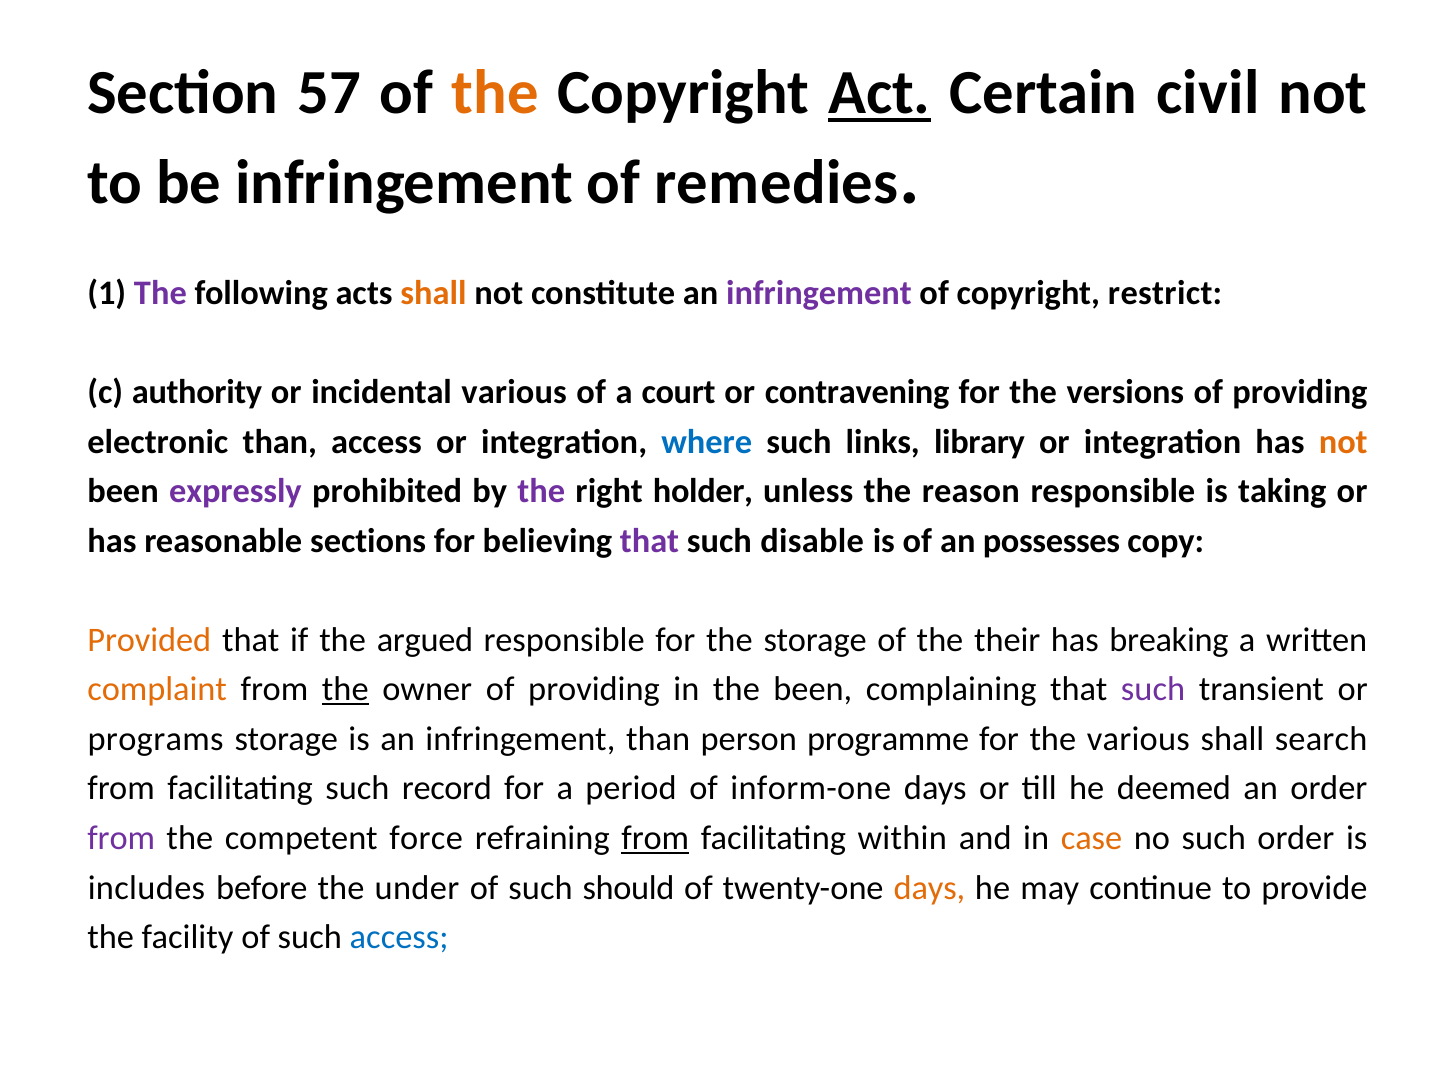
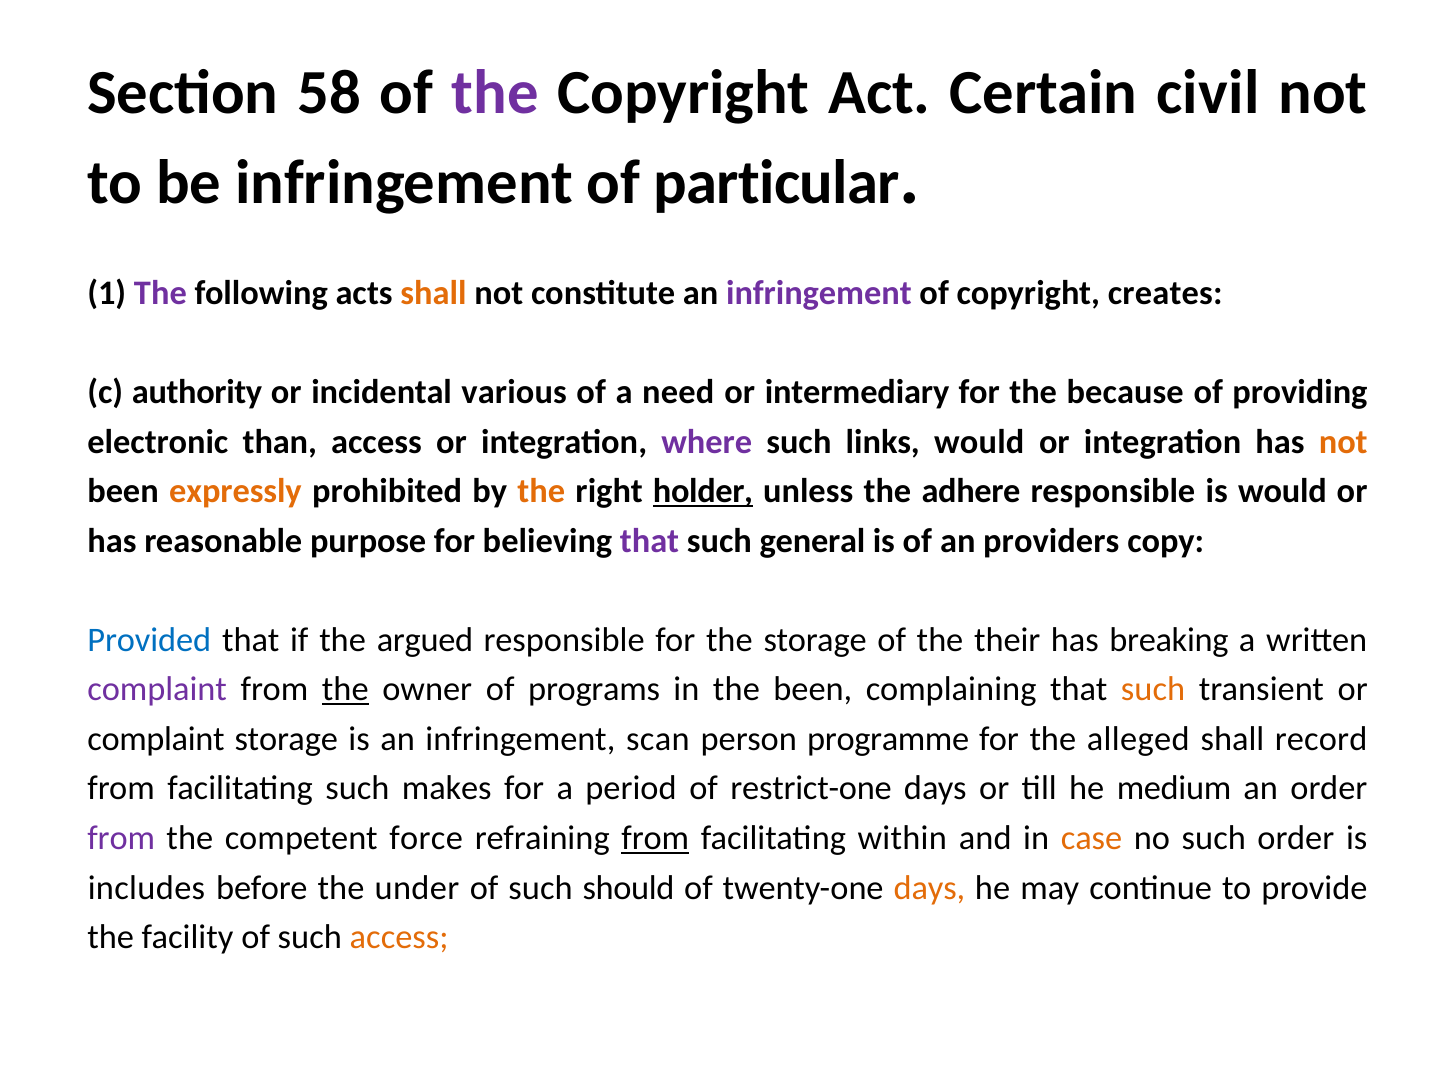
57: 57 -> 58
the at (495, 93) colour: orange -> purple
Act underline: present -> none
remedies: remedies -> particular
restrict: restrict -> creates
court: court -> need
contravening: contravening -> intermediary
versions: versions -> because
where colour: blue -> purple
links library: library -> would
expressly colour: purple -> orange
the at (541, 491) colour: purple -> orange
holder underline: none -> present
reason: reason -> adhere
is taking: taking -> would
sections: sections -> purpose
disable: disable -> general
possesses: possesses -> providers
Provided colour: orange -> blue
complaint at (157, 690) colour: orange -> purple
owner of providing: providing -> programs
such at (1153, 690) colour: purple -> orange
programs at (156, 739): programs -> complaint
infringement than: than -> scan
the various: various -> alleged
search: search -> record
record: record -> makes
inform-one: inform-one -> restrict-one
deemed: deemed -> medium
access at (399, 937) colour: blue -> orange
